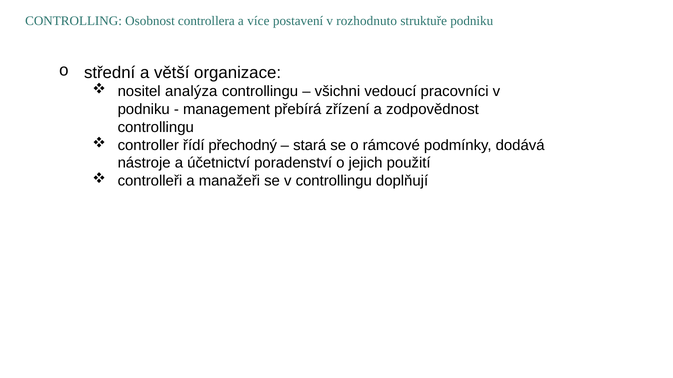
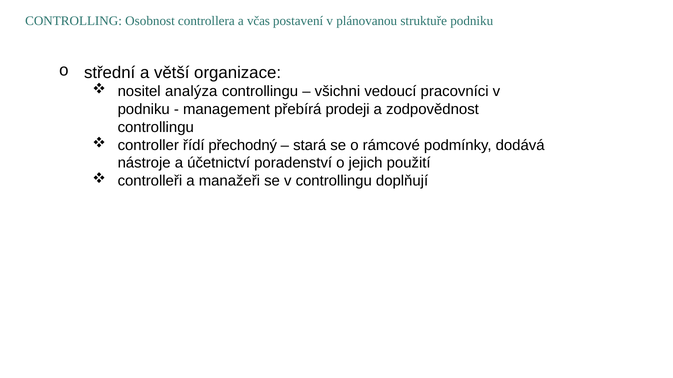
více: více -> včas
rozhodnuto: rozhodnuto -> plánovanou
zřízení: zřízení -> prodeji
